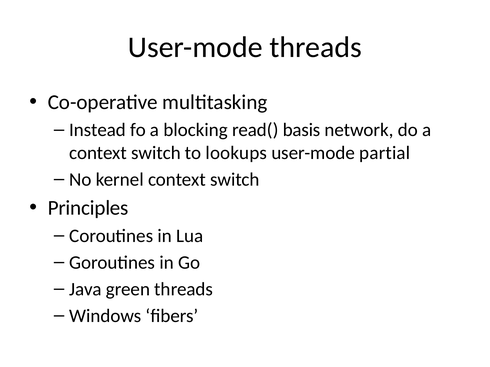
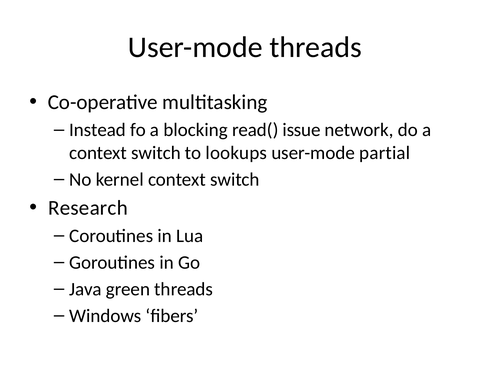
basis: basis -> issue
Principles: Principles -> Research
